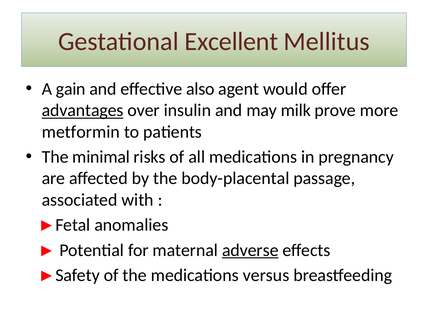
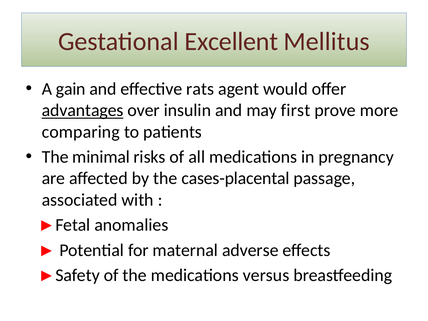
also: also -> rats
milk: milk -> first
metformin: metformin -> comparing
body-placental: body-placental -> cases-placental
adverse underline: present -> none
